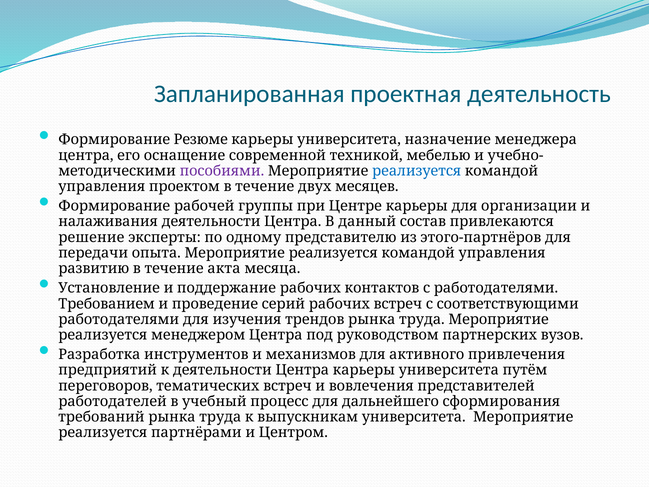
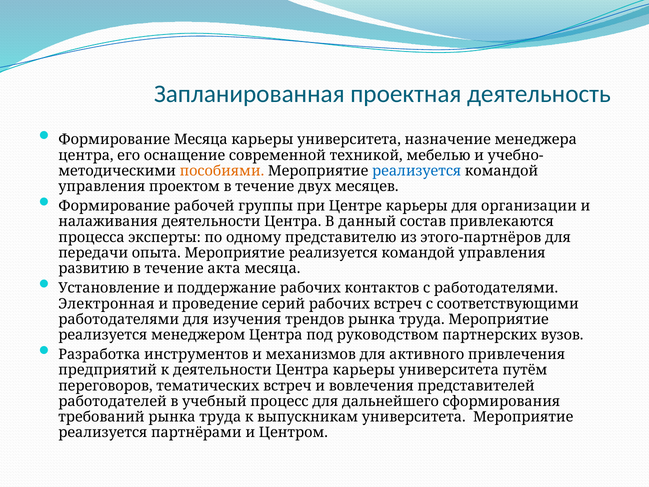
Формирование Резюме: Резюме -> Месяца
пособиями colour: purple -> orange
решение: решение -> процесса
Требованием: Требованием -> Электронная
